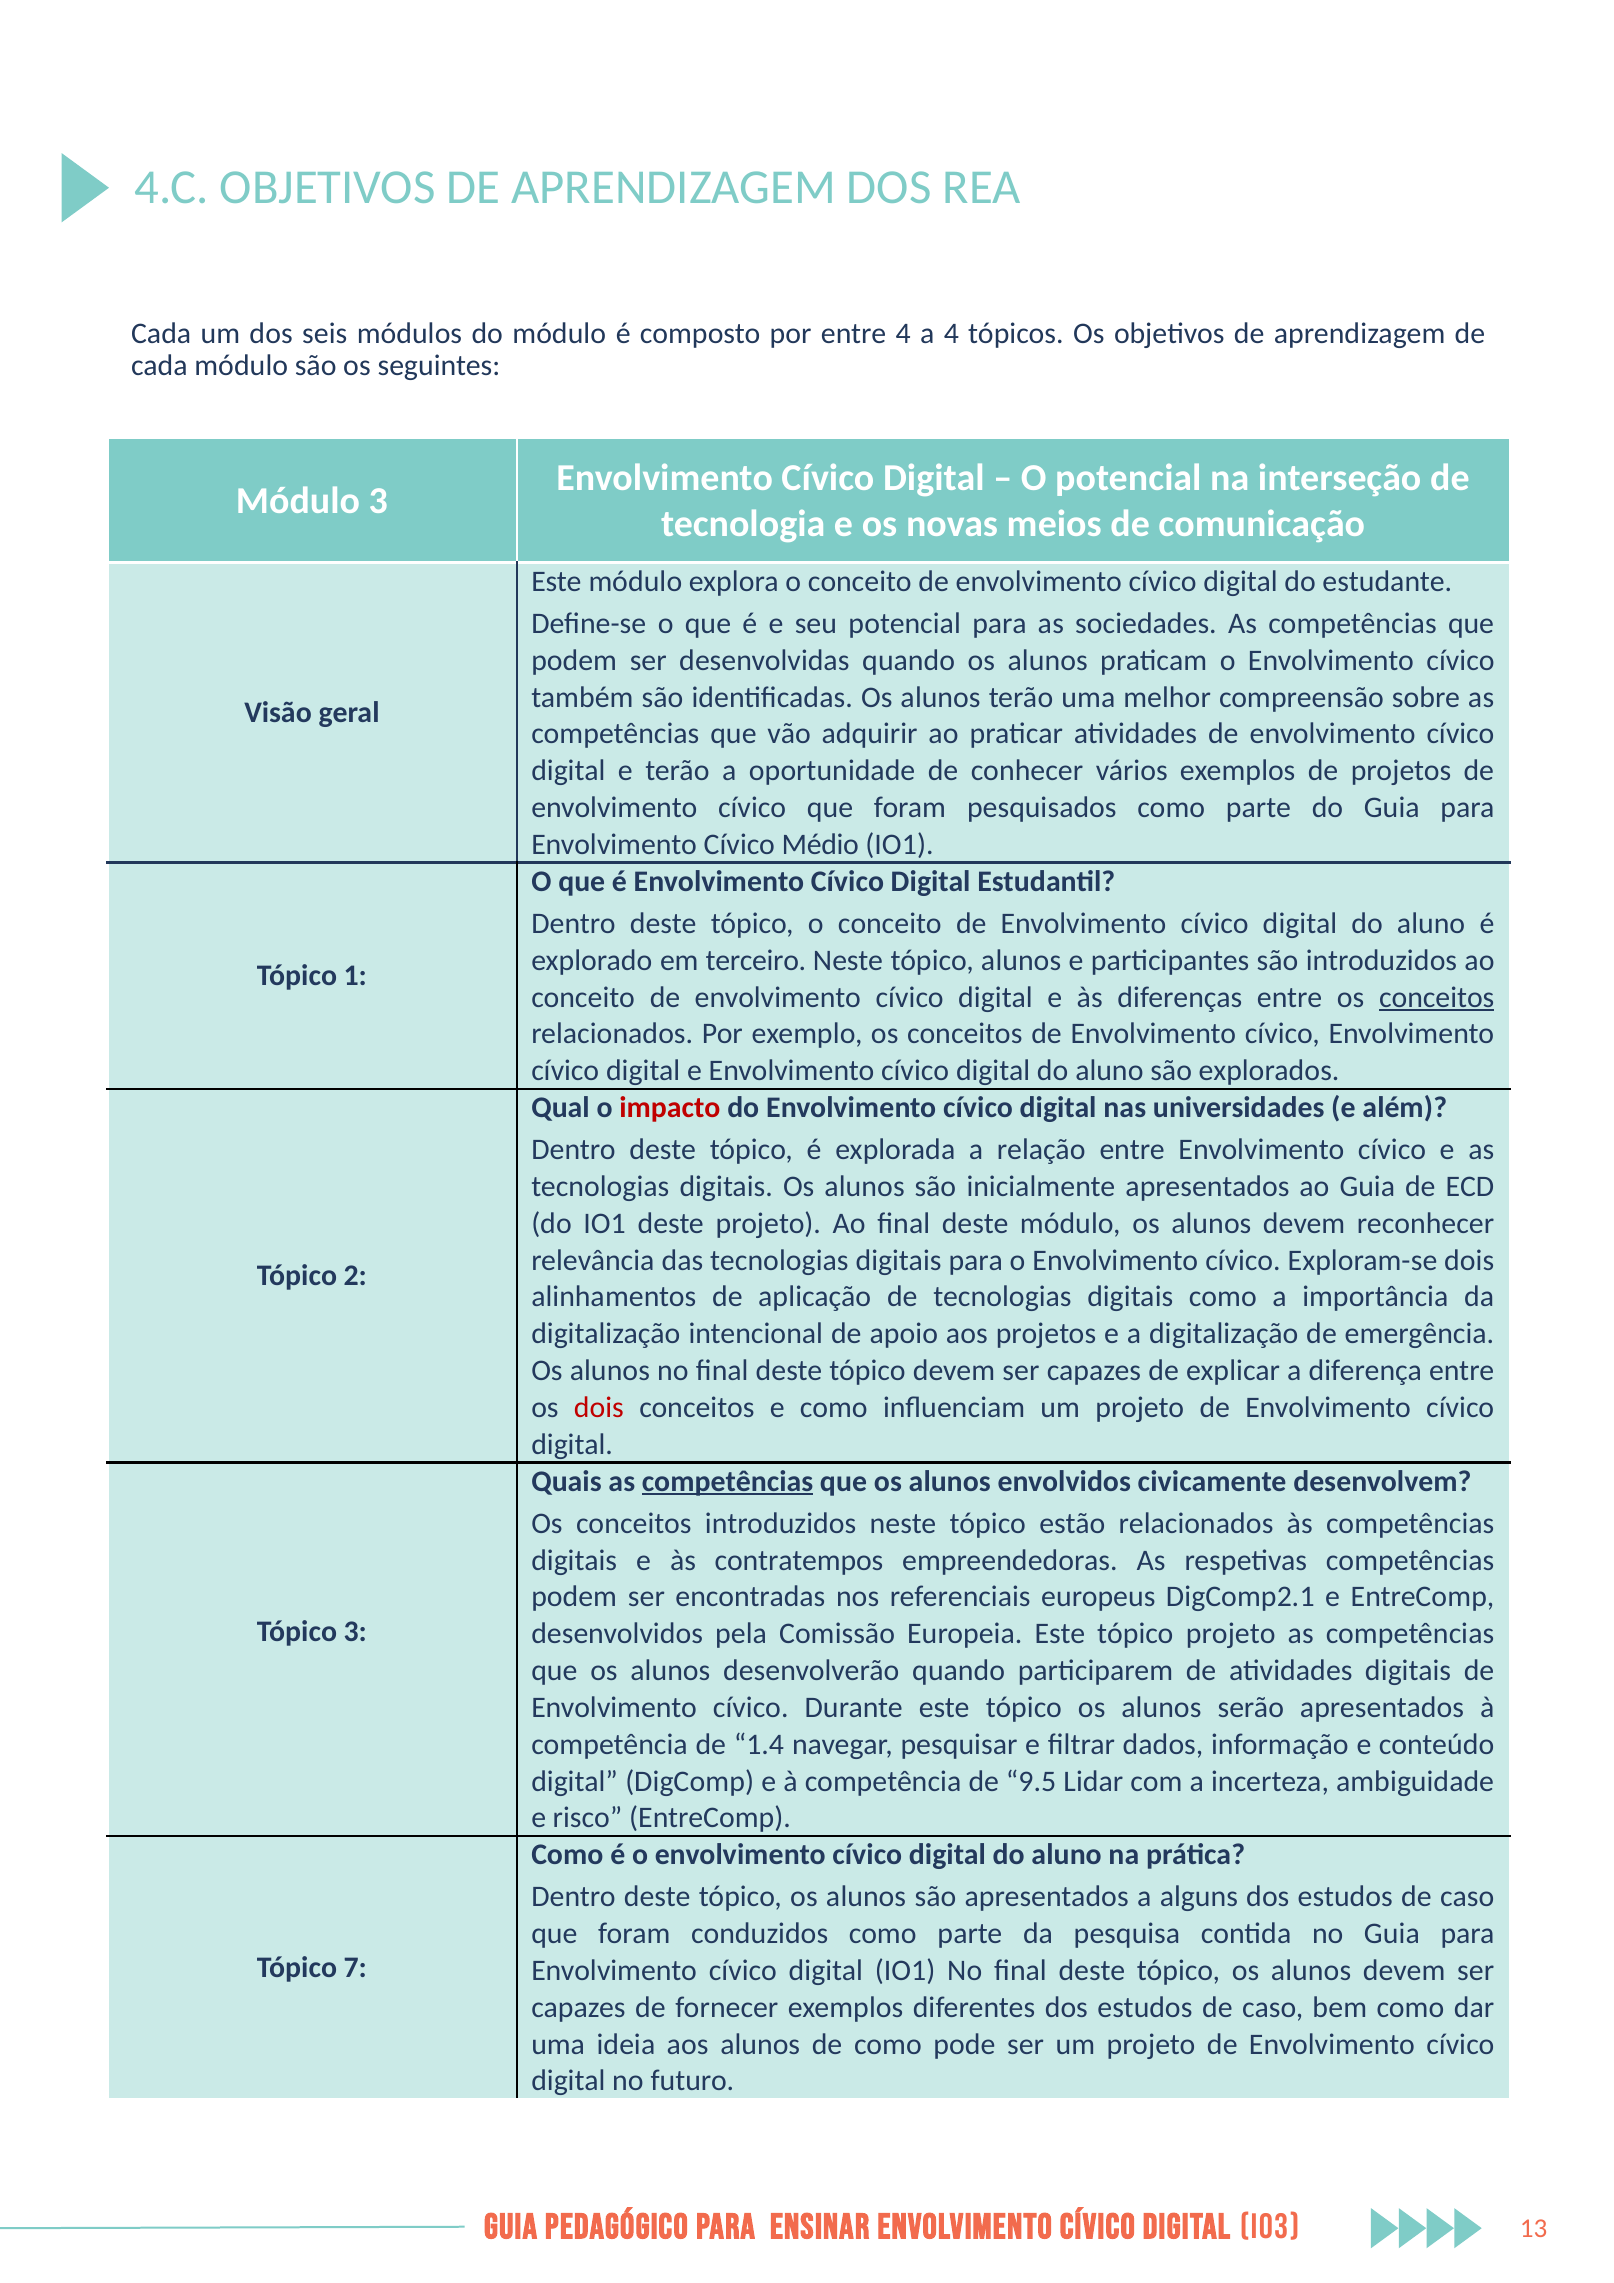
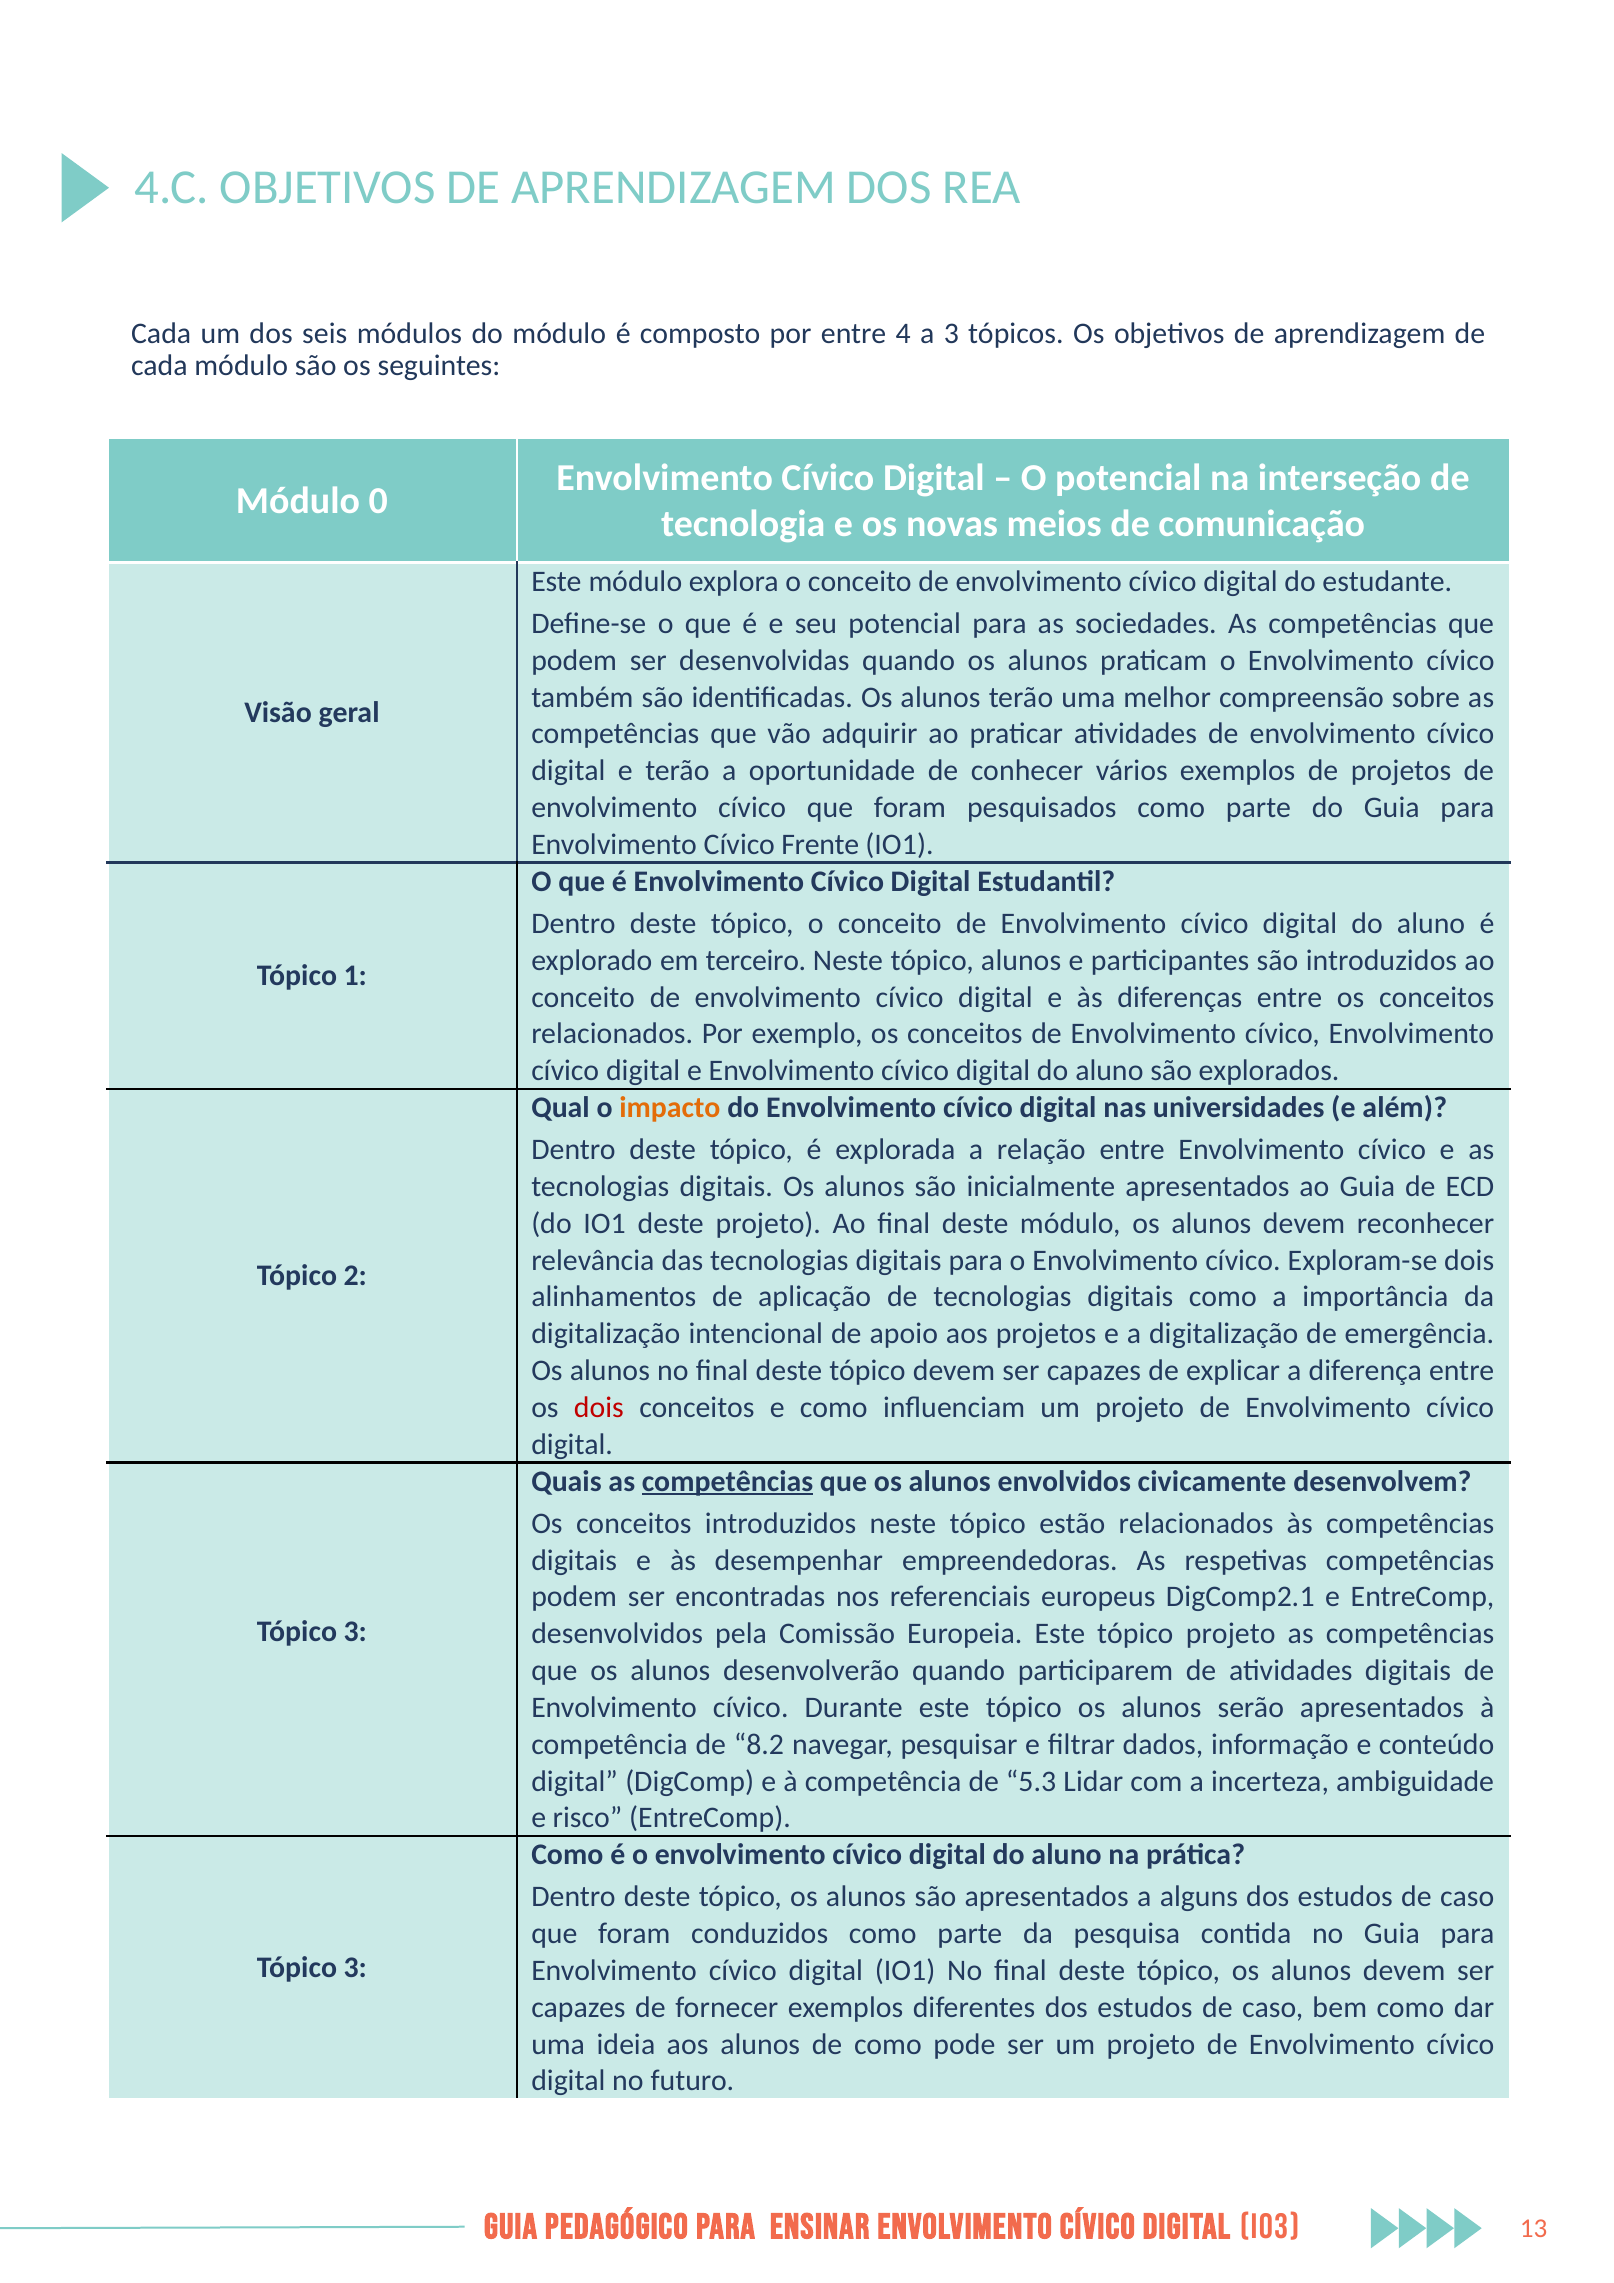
a 4: 4 -> 3
Módulo 3: 3 -> 0
Médio: Médio -> Frente
conceitos at (1437, 997) underline: present -> none
impacto colour: red -> orange
contratempos: contratempos -> desempenhar
1.4: 1.4 -> 8.2
9.5: 9.5 -> 5.3
7 at (355, 1968): 7 -> 3
